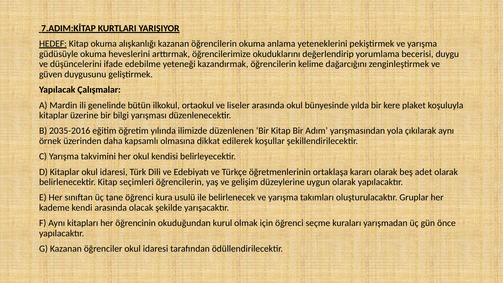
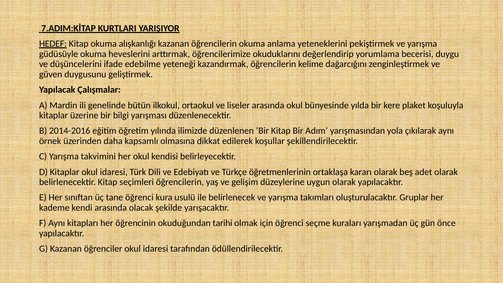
2035-2016: 2035-2016 -> 2014-2016
kurul: kurul -> tarihi
